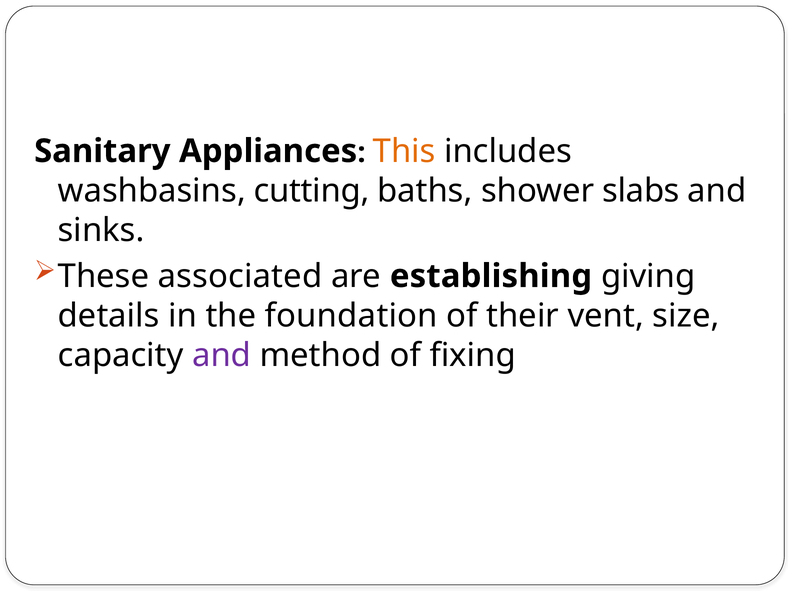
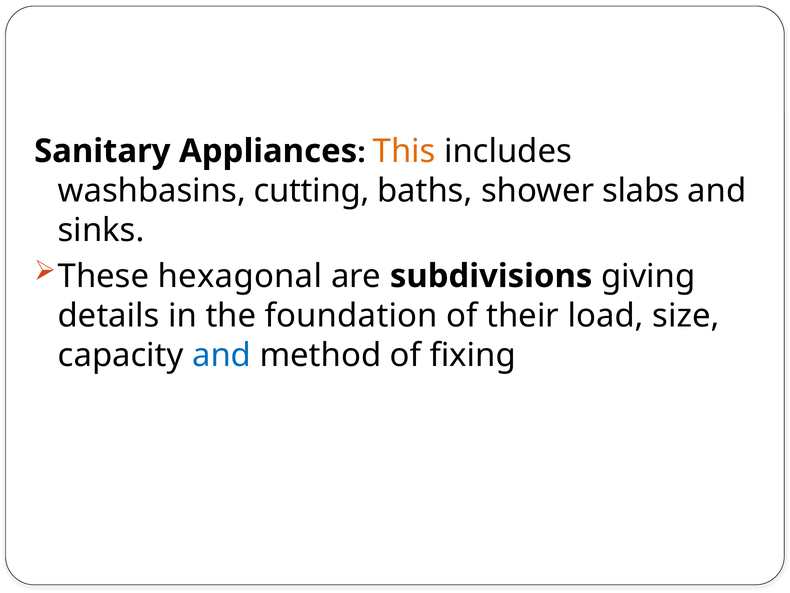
associated: associated -> hexagonal
establishing: establishing -> subdivisions
vent: vent -> load
and at (222, 355) colour: purple -> blue
